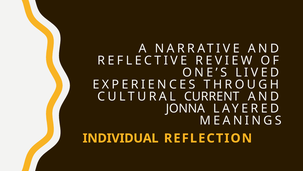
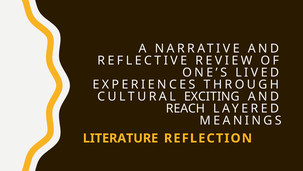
CURRENT: CURRENT -> EXCITING
JONNA: JONNA -> REACH
INDIVIDUAL: INDIVIDUAL -> LITERATURE
